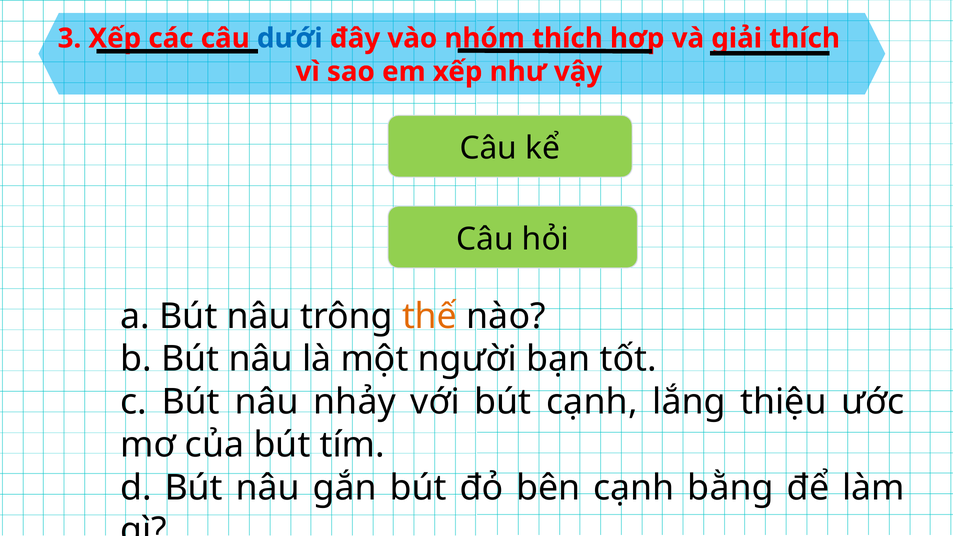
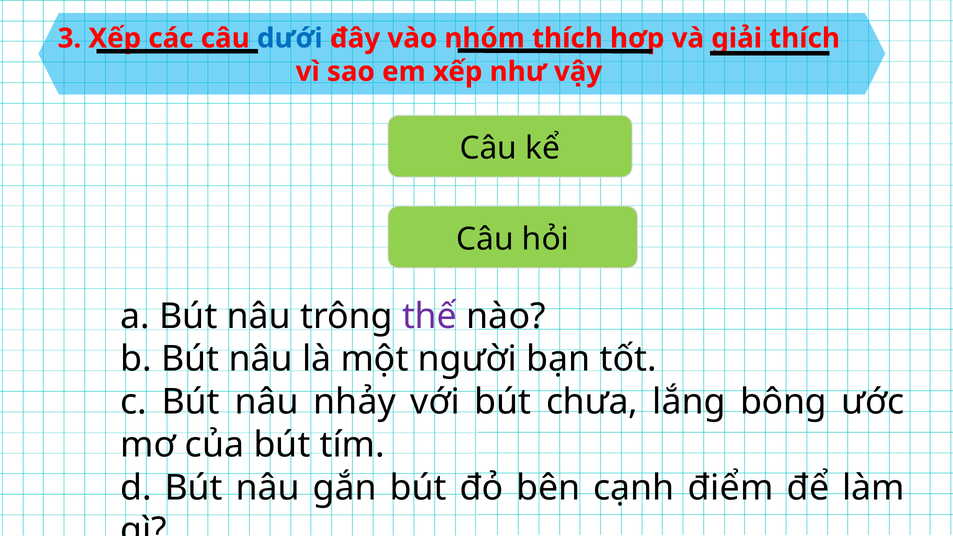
thế colour: orange -> purple
bút cạnh: cạnh -> chưa
thiệu: thiệu -> bông
bằng: bằng -> điểm
